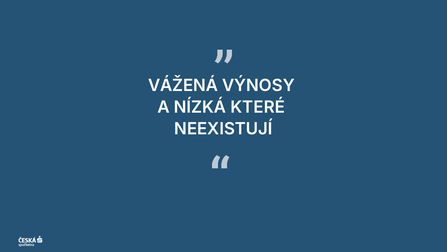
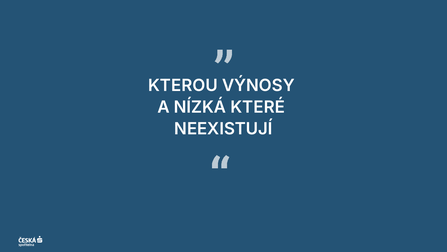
VÁŽENÁ: VÁŽENÁ -> KTEROU
